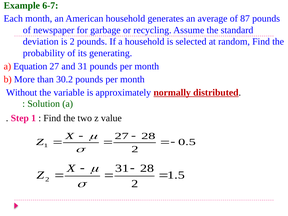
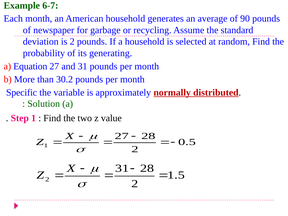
87: 87 -> 90
Without: Without -> Specific
